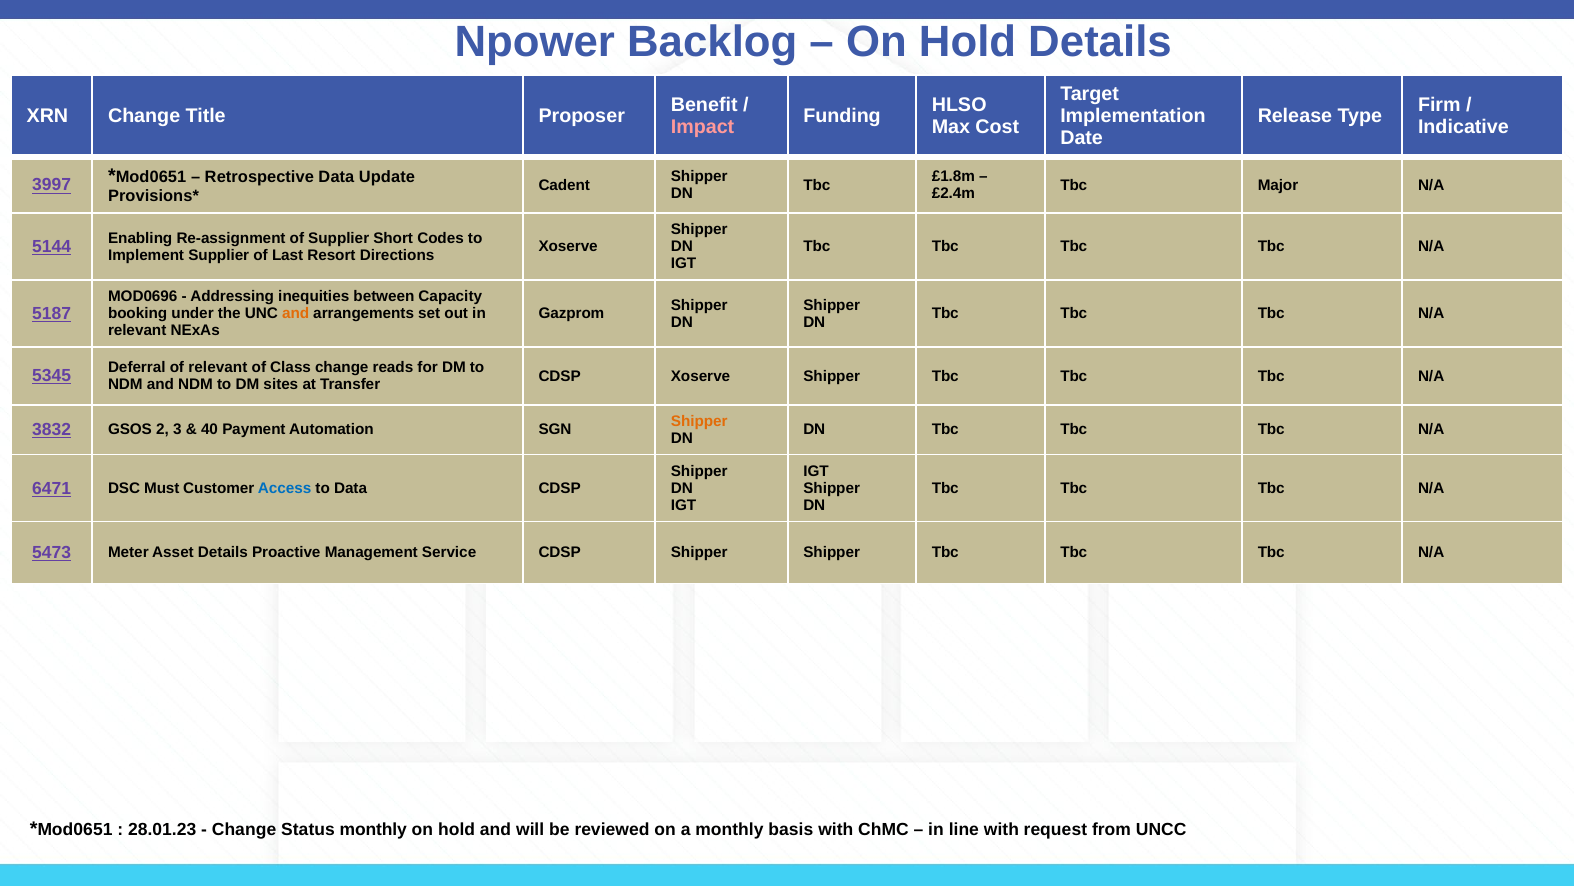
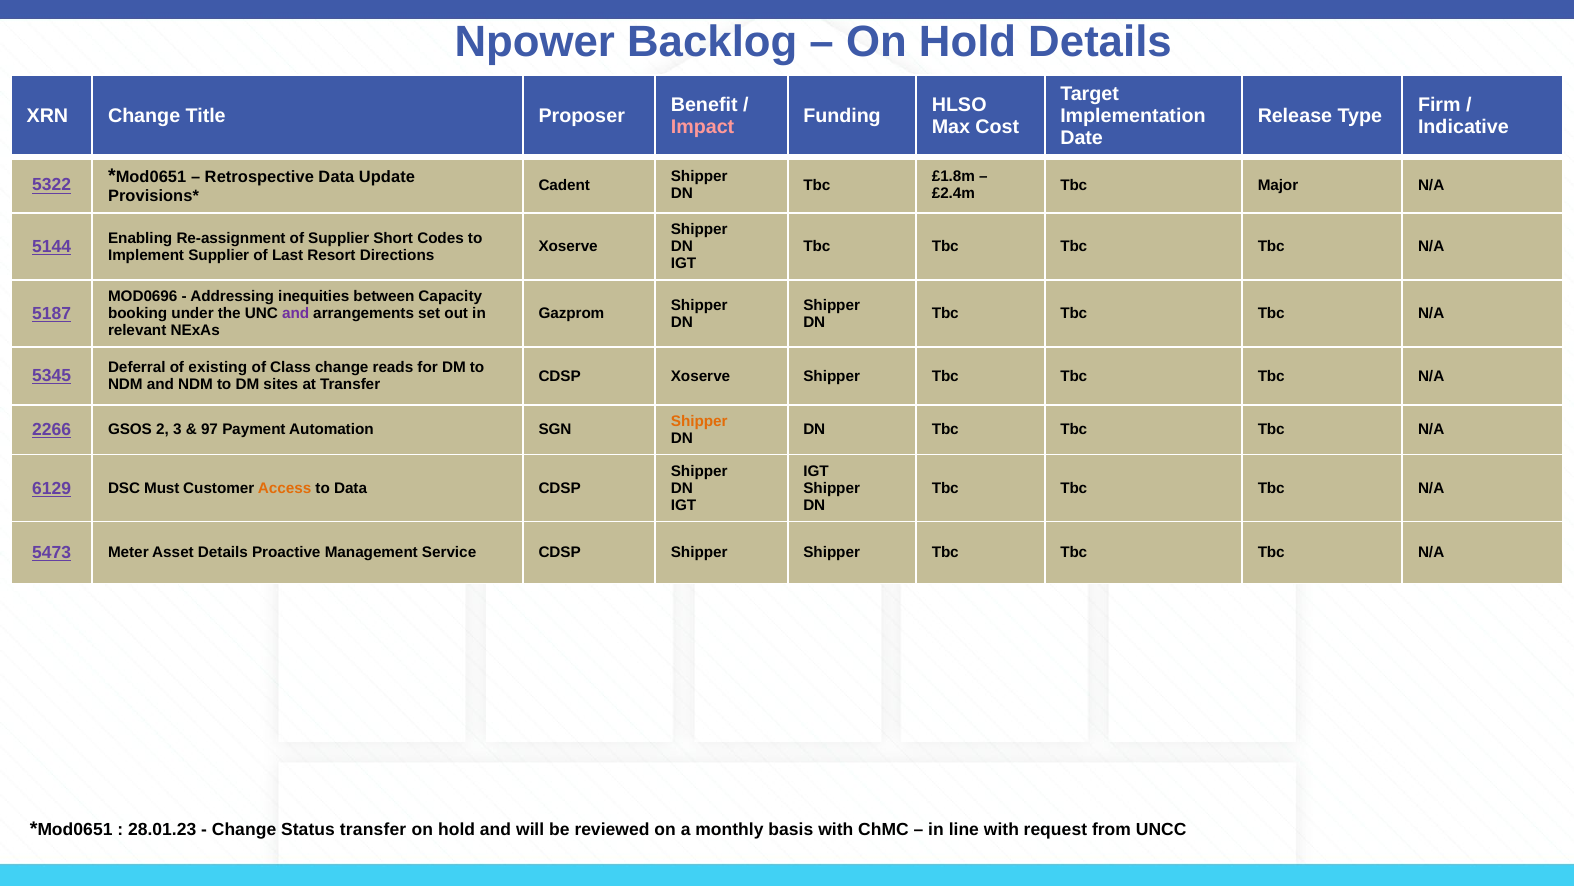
3997: 3997 -> 5322
and at (296, 314) colour: orange -> purple
of relevant: relevant -> existing
3832: 3832 -> 2266
40: 40 -> 97
6471: 6471 -> 6129
Access colour: blue -> orange
Status monthly: monthly -> transfer
